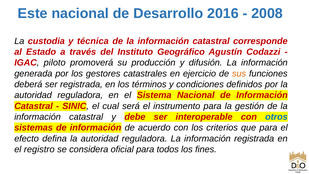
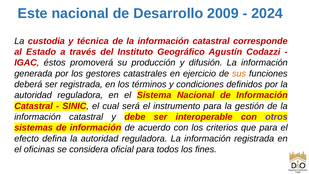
2016: 2016 -> 2009
2008: 2008 -> 2024
piloto: piloto -> éstos
otros colour: blue -> purple
registro: registro -> oficinas
